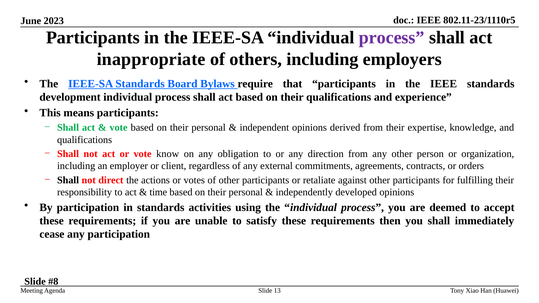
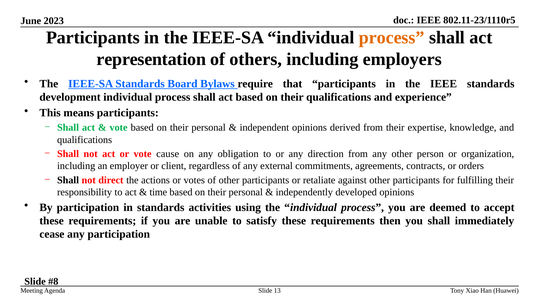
process at (392, 38) colour: purple -> orange
inappropriate: inappropriate -> representation
know: know -> cause
